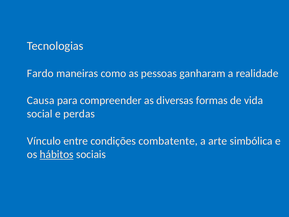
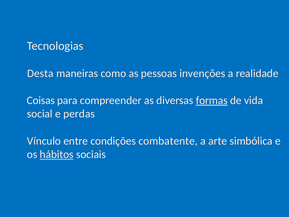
Fardo: Fardo -> Desta
ganharam: ganharam -> invenções
Causa: Causa -> Coisas
formas underline: none -> present
